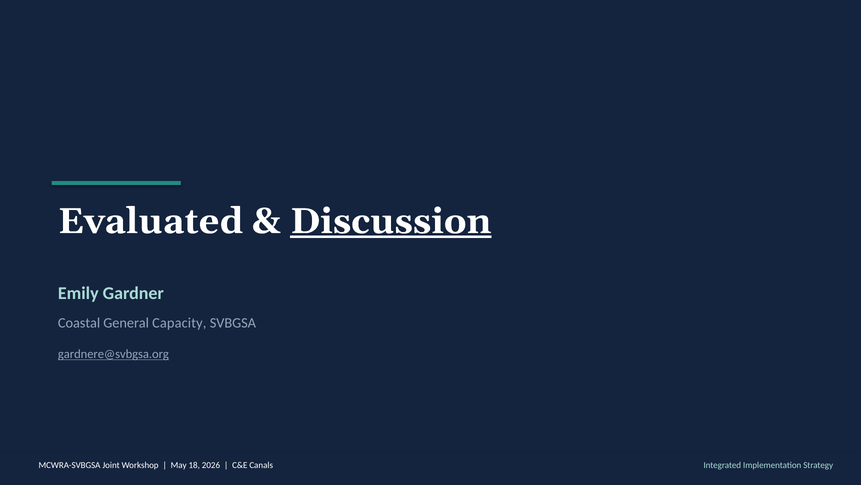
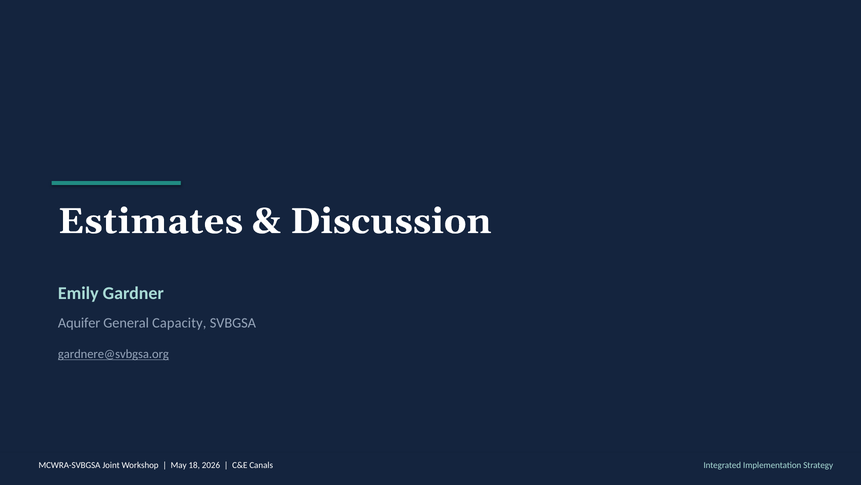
Evaluated: Evaluated -> Estimates
Discussion underline: present -> none
Coastal: Coastal -> Aquifer
